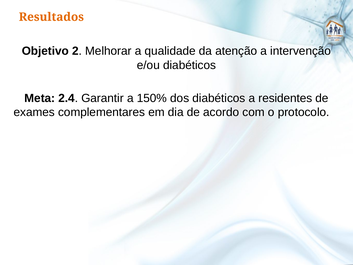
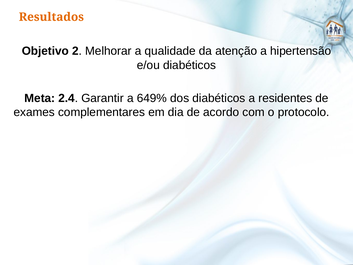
intervenção: intervenção -> hipertensão
150%: 150% -> 649%
